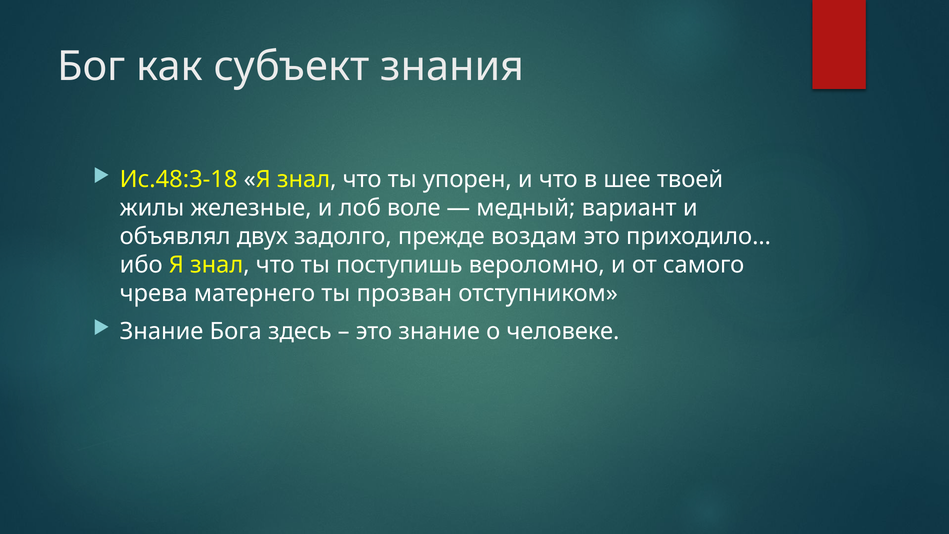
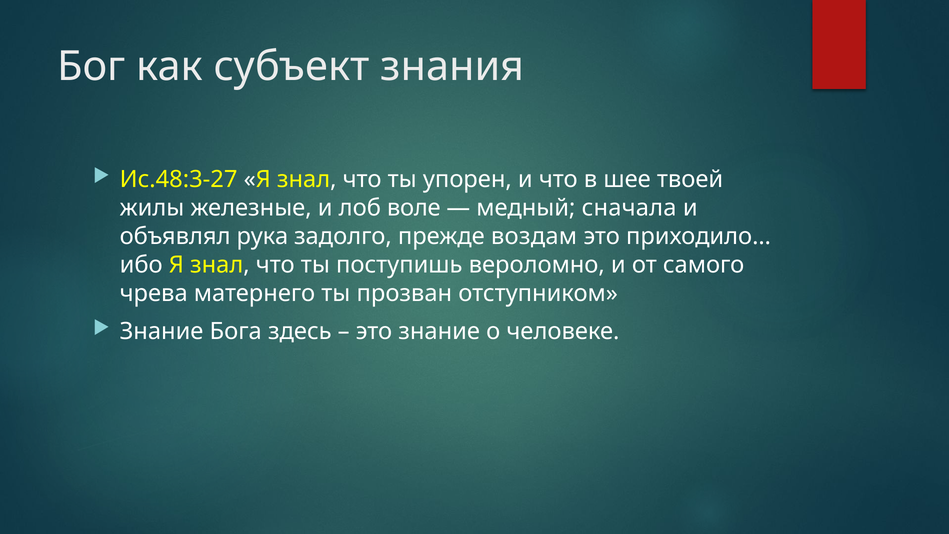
Ис.48:3-18: Ис.48:3-18 -> Ис.48:3-27
вариант: вариант -> сначала
двух: двух -> рука
